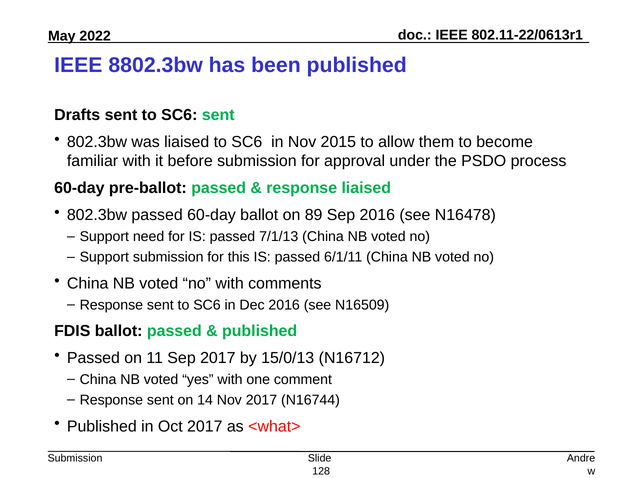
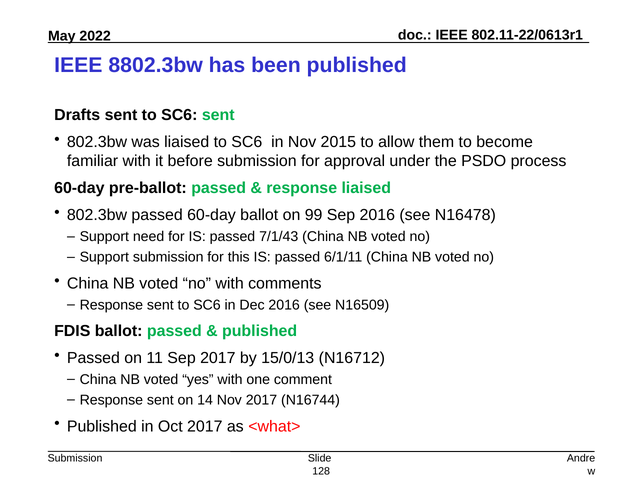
89: 89 -> 99
7/1/13: 7/1/13 -> 7/1/43
